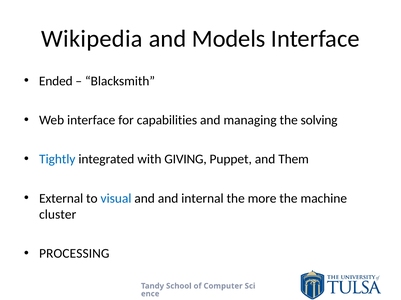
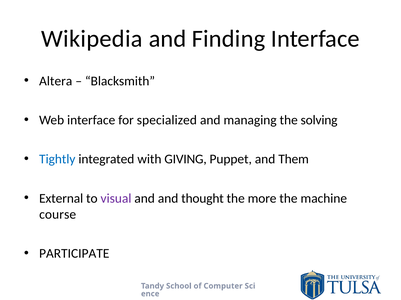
Models: Models -> Finding
Ended: Ended -> Altera
capabilities: capabilities -> specialized
visual colour: blue -> purple
internal: internal -> thought
cluster: cluster -> course
PROCESSING: PROCESSING -> PARTICIPATE
